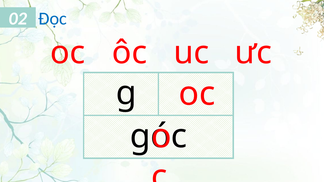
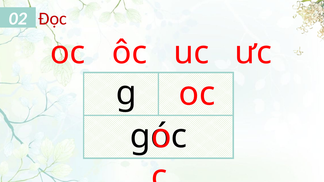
Đọc colour: blue -> red
